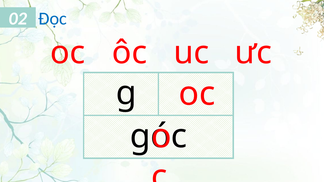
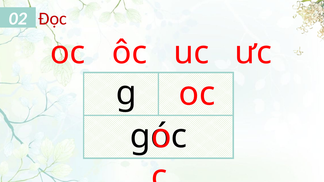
Đọc colour: blue -> red
